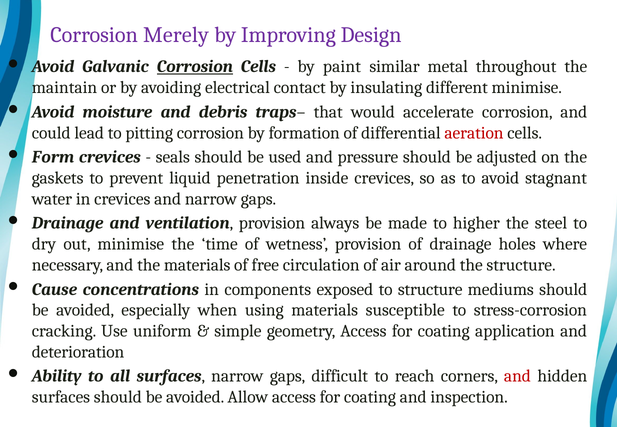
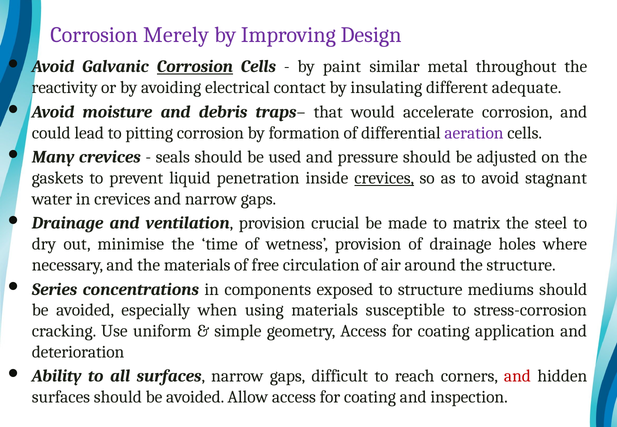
maintain: maintain -> reactivity
different minimise: minimise -> adequate
aeration colour: red -> purple
Form: Form -> Many
crevices at (384, 178) underline: none -> present
always: always -> crucial
higher: higher -> matrix
Cause: Cause -> Series
